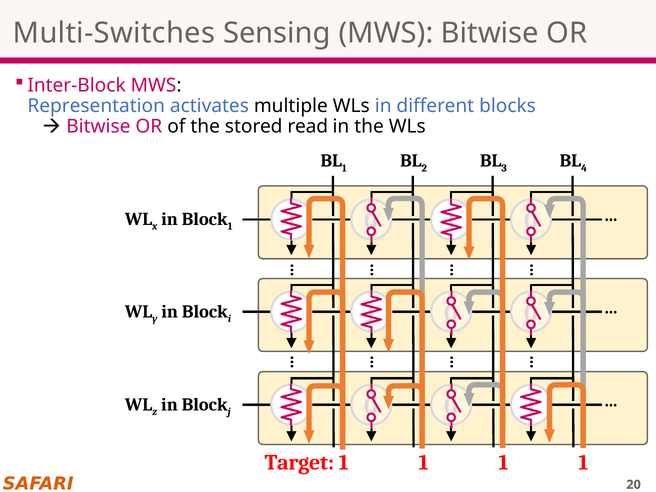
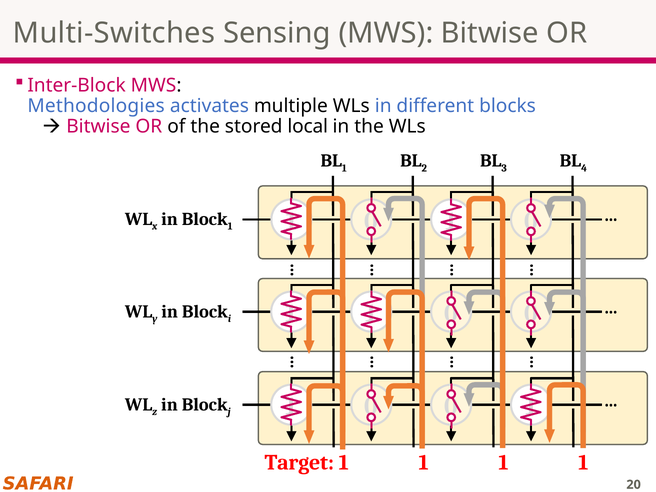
Representation: Representation -> Methodologies
read: read -> local
